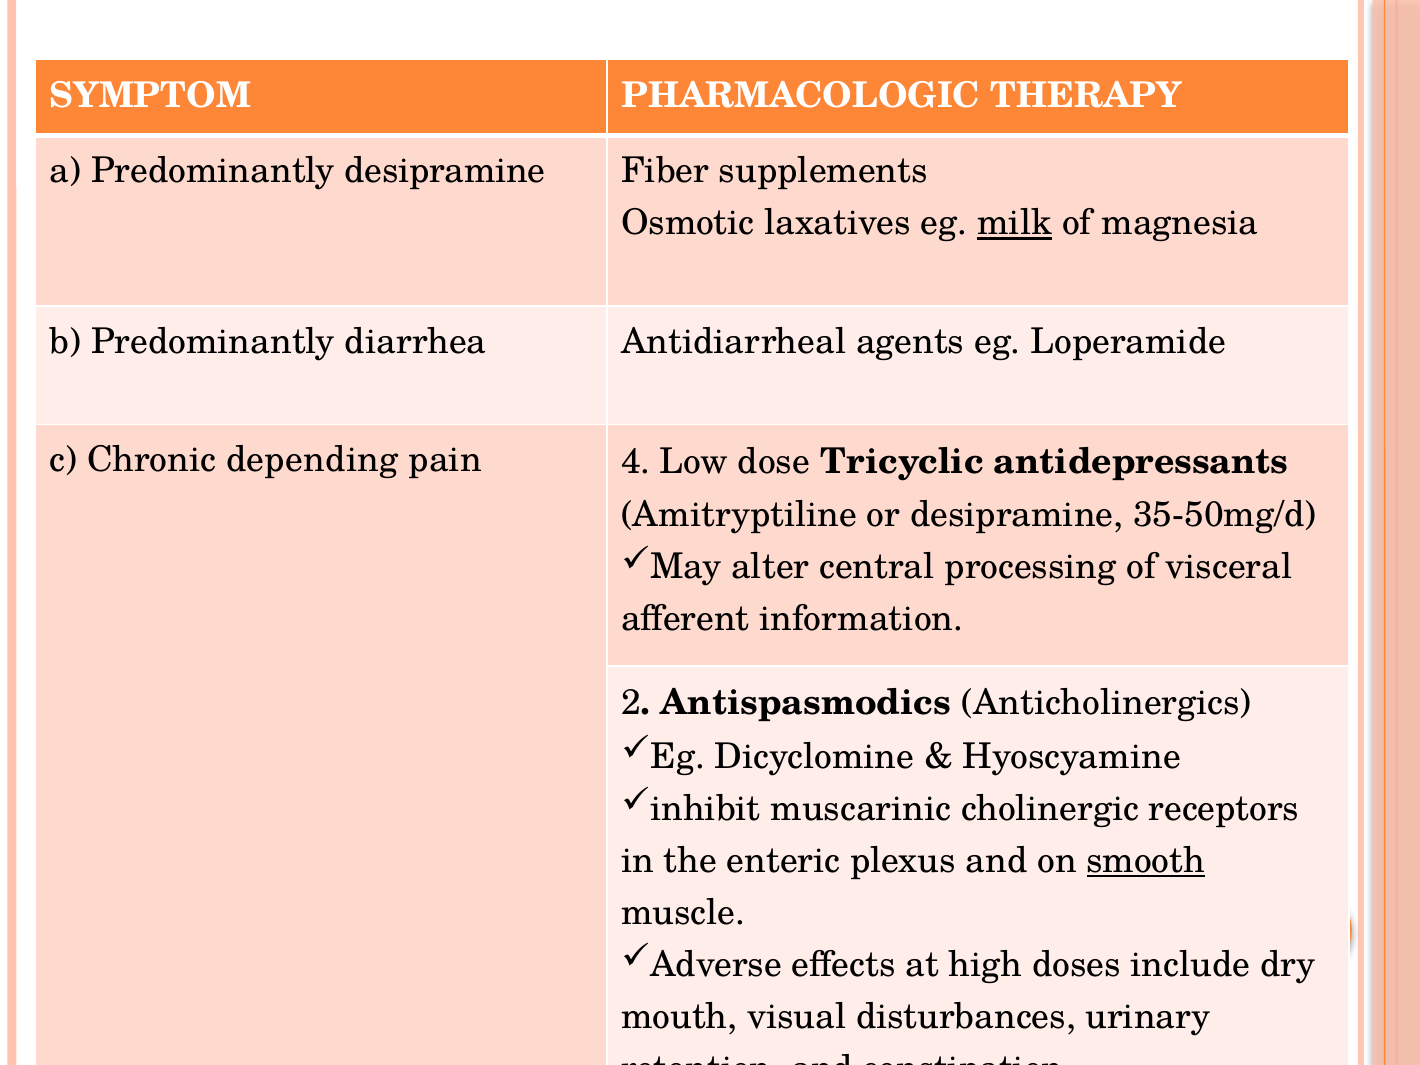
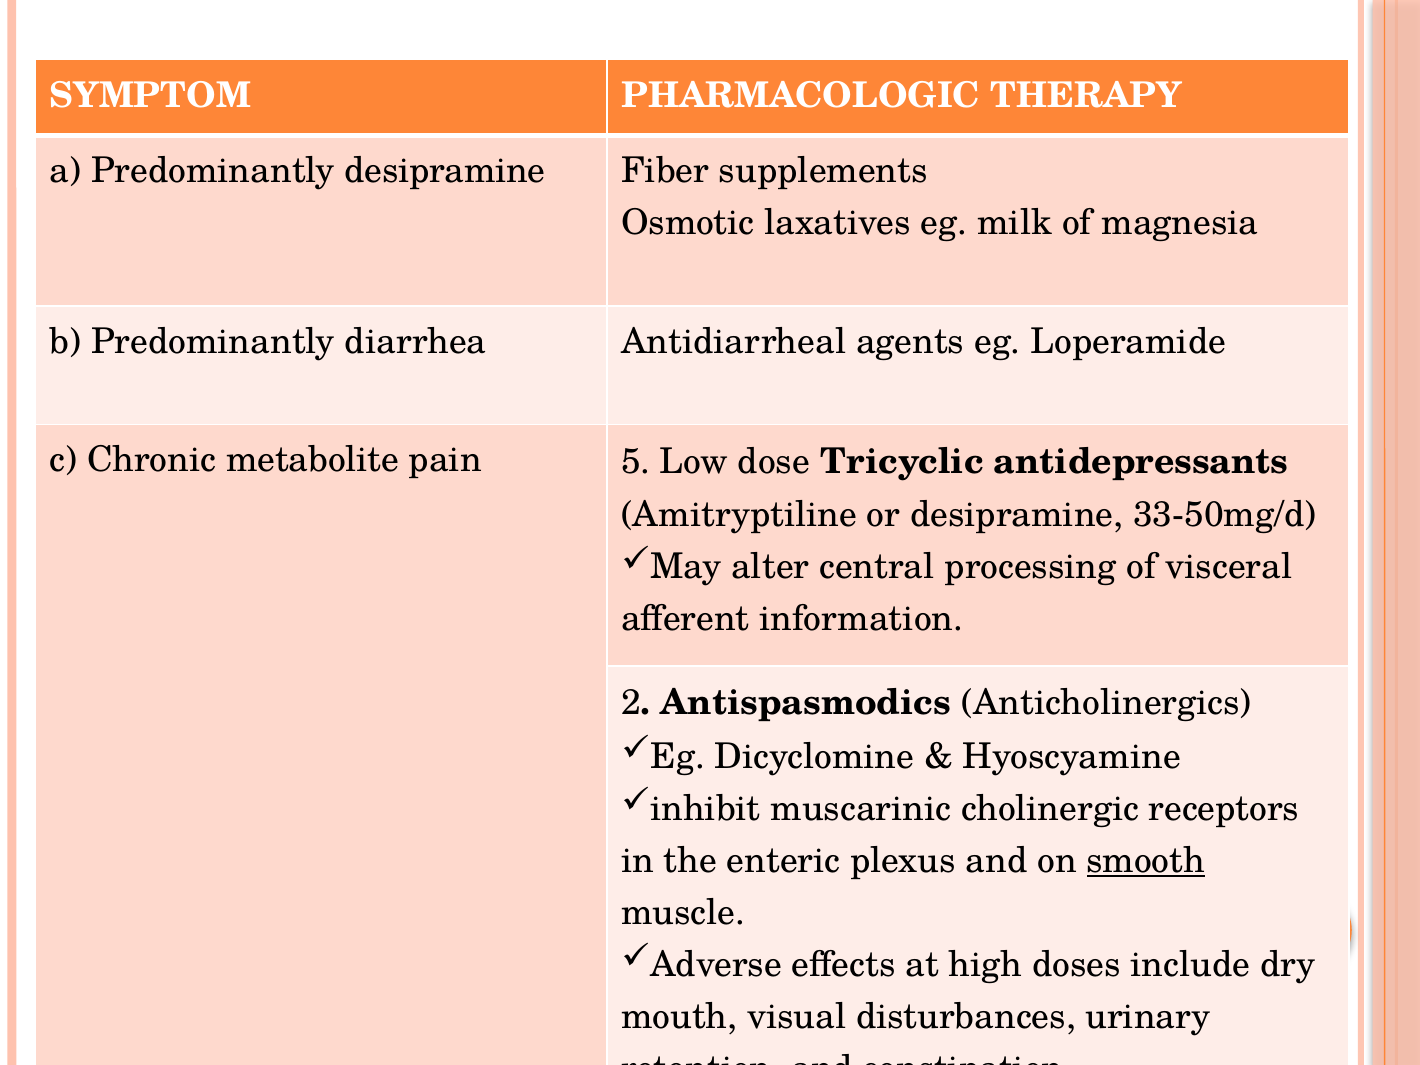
milk underline: present -> none
depending: depending -> metabolite
4: 4 -> 5
35-50mg/d: 35-50mg/d -> 33-50mg/d
